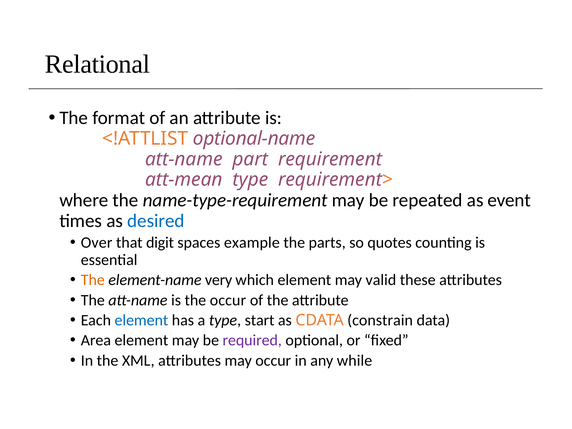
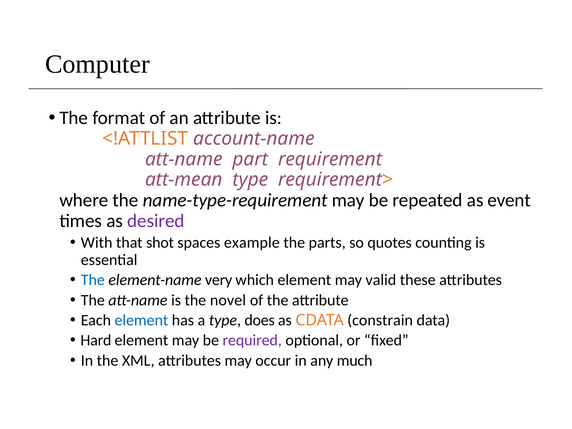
Relational: Relational -> Computer
optional-name: optional-name -> account-name
desired colour: blue -> purple
Over: Over -> With
digit: digit -> shot
The at (93, 280) colour: orange -> blue
the occur: occur -> novel
start: start -> does
Area: Area -> Hard
while: while -> much
